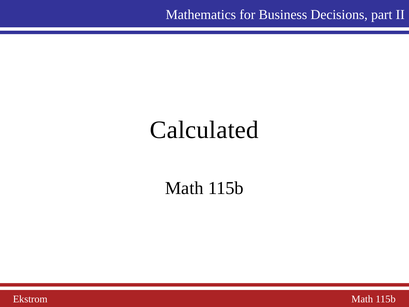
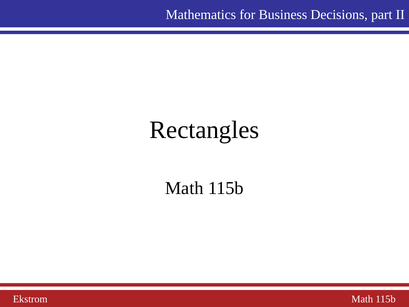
Calculated: Calculated -> Rectangles
